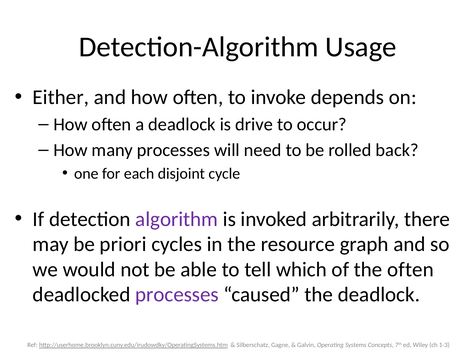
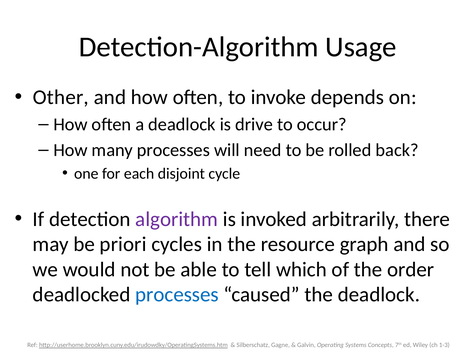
Either: Either -> Other
the often: often -> order
processes at (177, 295) colour: purple -> blue
